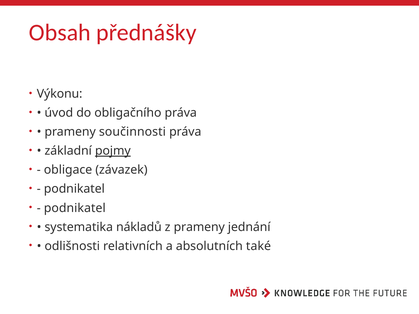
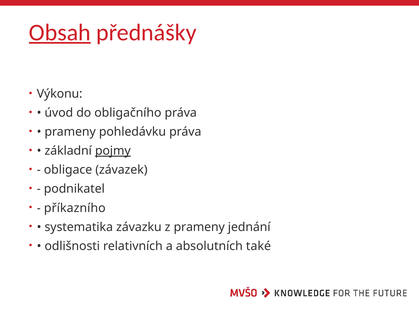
Obsah underline: none -> present
součinnosti: součinnosti -> pohledávku
podnikatel at (75, 208): podnikatel -> příkazního
nákladů: nákladů -> závazku
